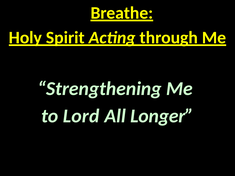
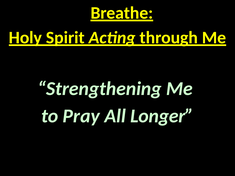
Lord: Lord -> Pray
